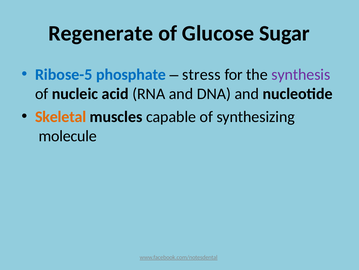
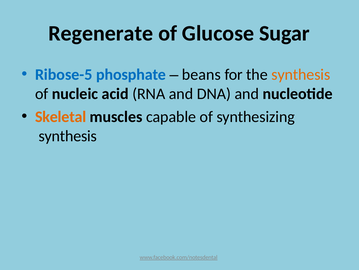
stress: stress -> beans
synthesis at (301, 74) colour: purple -> orange
molecule at (68, 136): molecule -> synthesis
